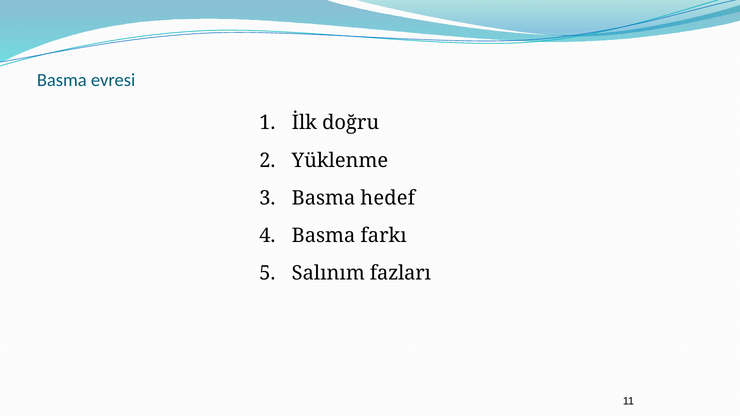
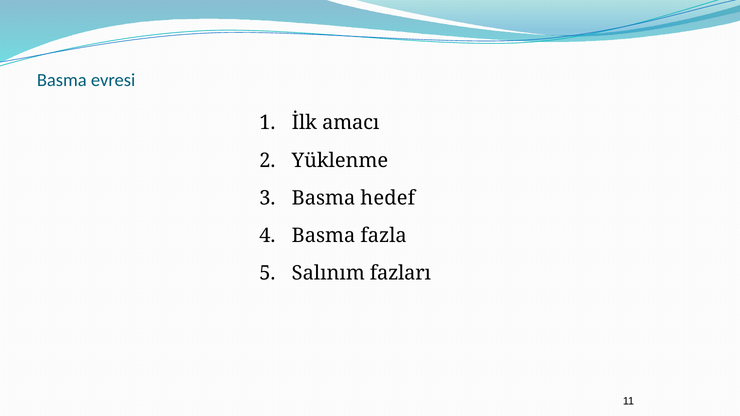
doğru: doğru -> amacı
farkı: farkı -> fazla
